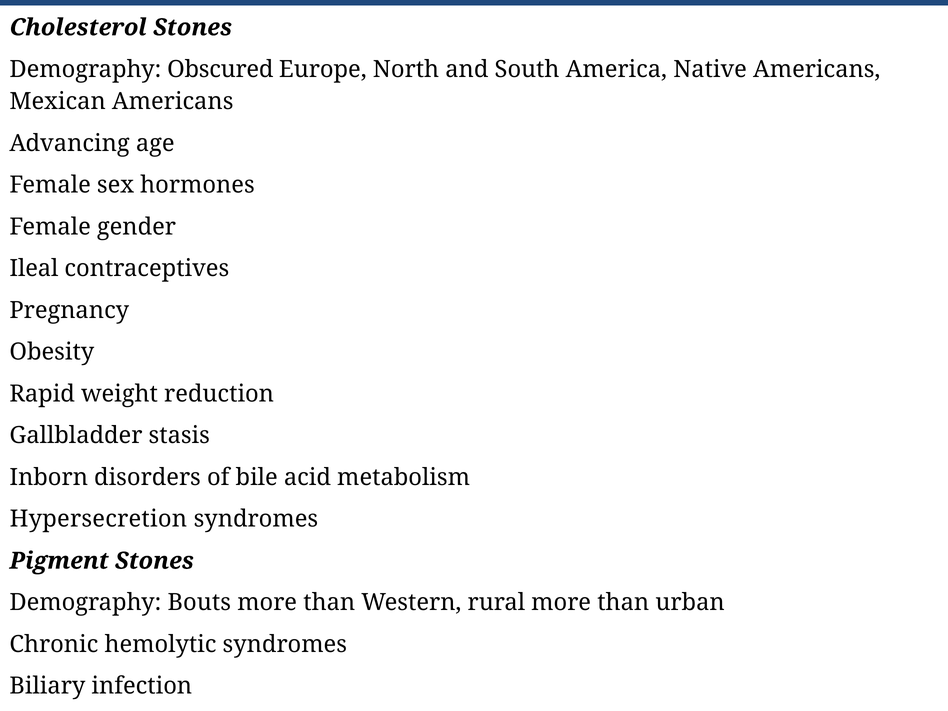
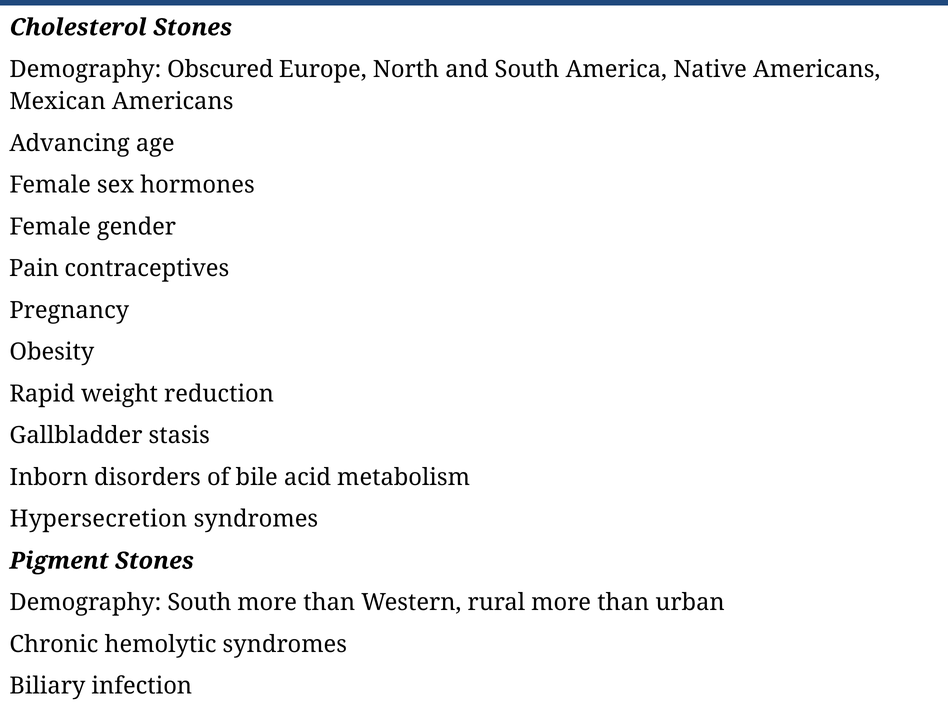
Ileal at (34, 269): Ileal -> Pain
Demography Bouts: Bouts -> South
